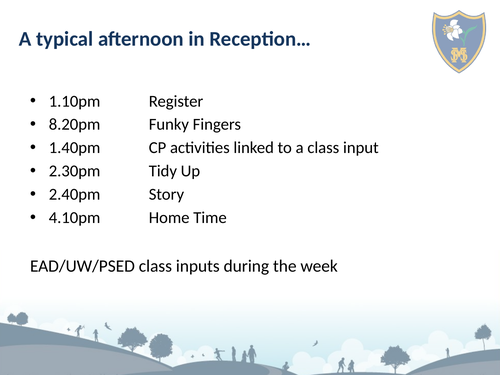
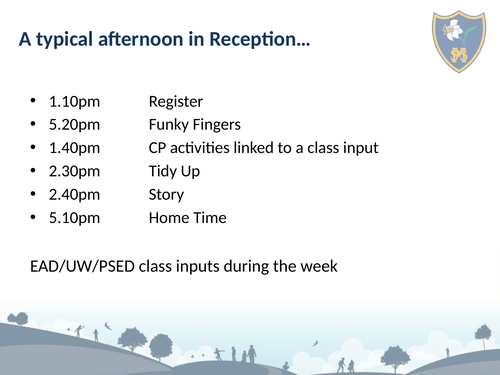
8.20pm: 8.20pm -> 5.20pm
4.10pm: 4.10pm -> 5.10pm
